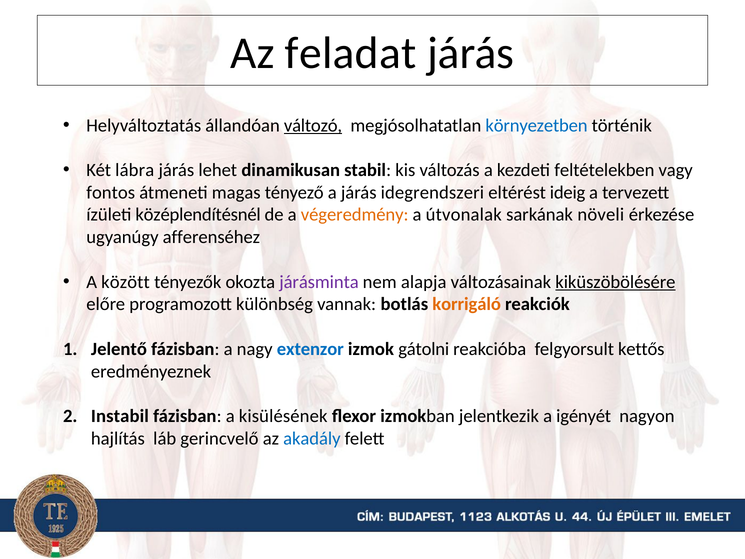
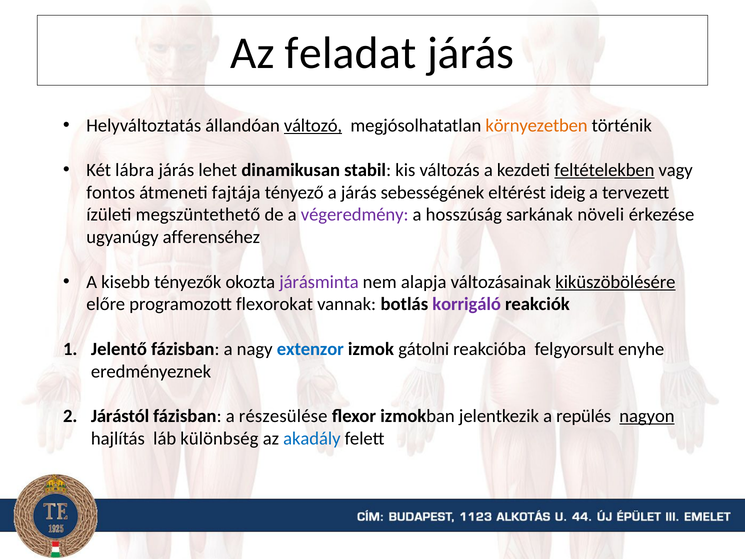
környezetben colour: blue -> orange
feltételekben underline: none -> present
magas: magas -> fajtája
idegrendszeri: idegrendszeri -> sebességének
középlendítésnél: középlendítésnél -> megszüntethető
végeredmény colour: orange -> purple
útvonalak: útvonalak -> hosszúság
között: között -> kisebb
különbség: különbség -> flexorokat
korrigáló colour: orange -> purple
kettős: kettős -> enyhe
Instabil: Instabil -> Járástól
kisülésének: kisülésének -> részesülése
igényét: igényét -> repülés
nagyon underline: none -> present
gerincvelő: gerincvelő -> különbség
